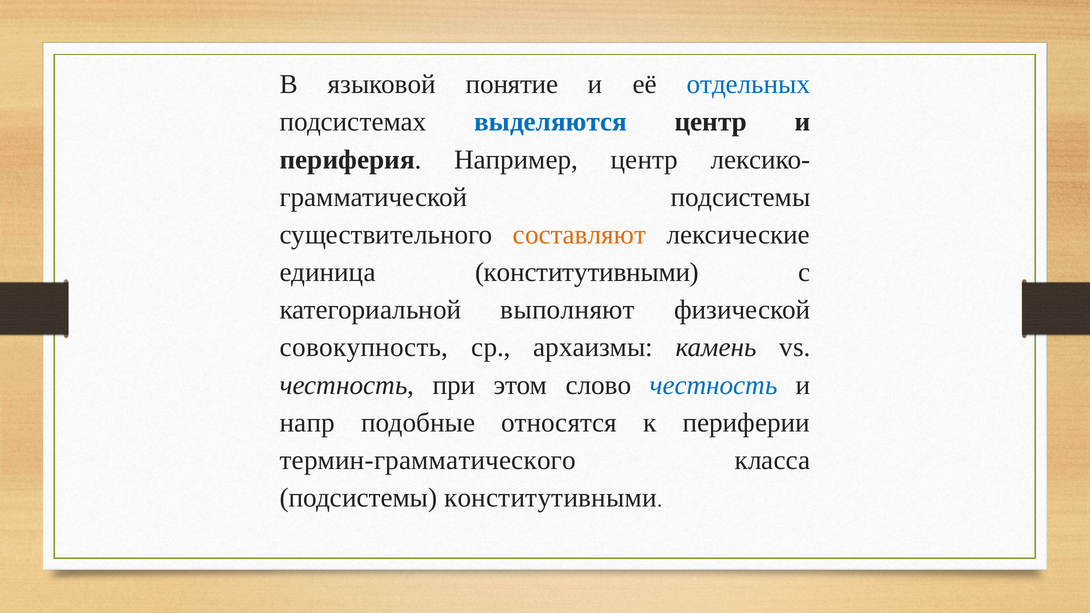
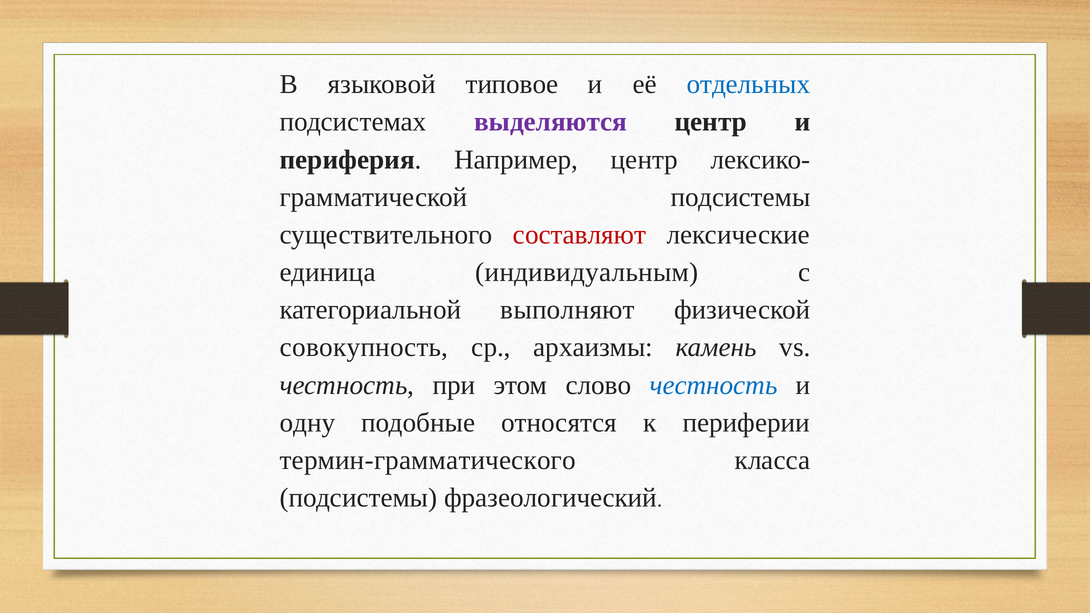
понятие: понятие -> типовое
выделяются colour: blue -> purple
составляют colour: orange -> red
единица конститутивными: конститутивными -> индивидуальным
напр: напр -> одну
подсистемы конститутивными: конститутивными -> фразеологический
